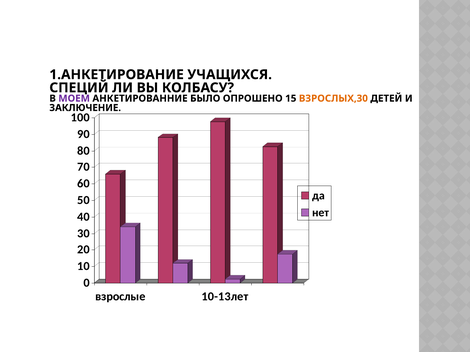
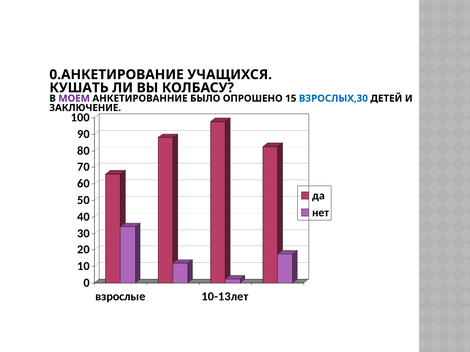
1.АНКЕТИРОВАНИЕ: 1.АНКЕТИРОВАНИЕ -> 0.АНКЕТИРОВАНИЕ
СПЕЦИЙ: СПЕЦИЙ -> КУШАТЬ
ВЗРОСЛЫХ,30 colour: orange -> blue
